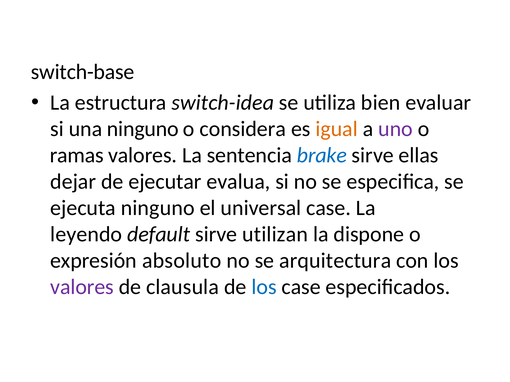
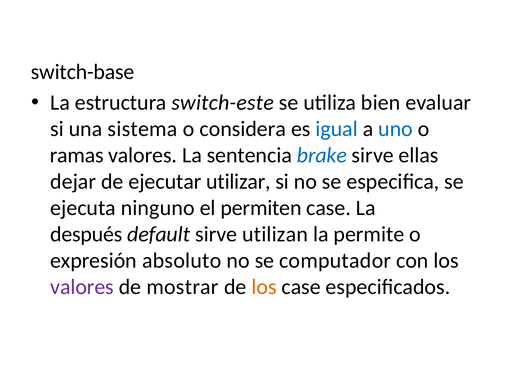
switch-idea: switch-idea -> switch-este
una ninguno: ninguno -> sistema
igual colour: orange -> blue
uno colour: purple -> blue
evalua: evalua -> utilizar
universal: universal -> permiten
leyendo: leyendo -> después
dispone: dispone -> permite
arquitectura: arquitectura -> computador
clausula: clausula -> mostrar
los at (264, 287) colour: blue -> orange
